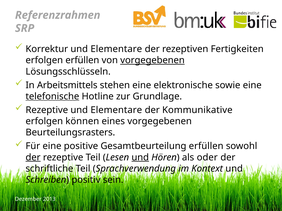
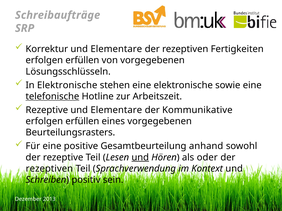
Referenzrahmen: Referenzrahmen -> Schreibaufträge
vorgegebenen at (152, 60) underline: present -> none
In Arbeitsmittels: Arbeitsmittels -> Elektronische
Grundlage: Grundlage -> Arbeitszeit
können at (82, 122): können -> erfüllen
Gesamtbeurteilung erfüllen: erfüllen -> anhand
der at (33, 158) underline: present -> none
schriftliche at (49, 169): schriftliche -> rezeptiven
